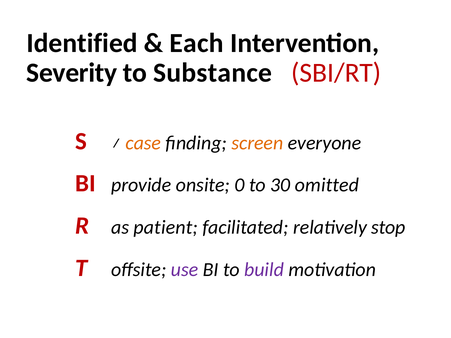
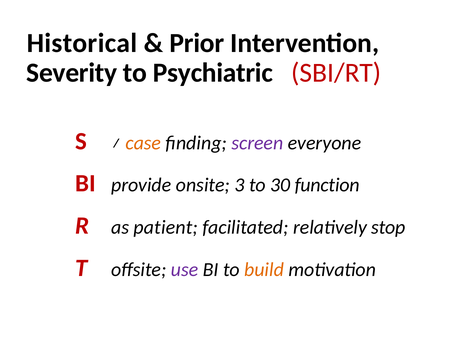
Identified: Identified -> Historical
Each: Each -> Prior
Substance: Substance -> Psychiatric
screen colour: orange -> purple
0: 0 -> 3
omitted: omitted -> function
build colour: purple -> orange
